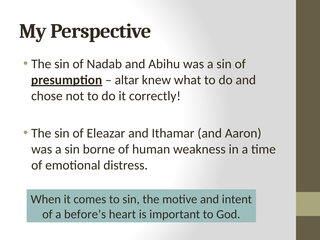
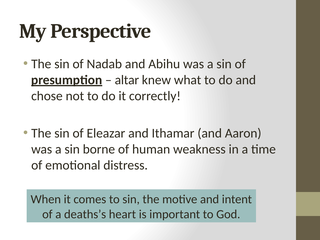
before’s: before’s -> deaths’s
